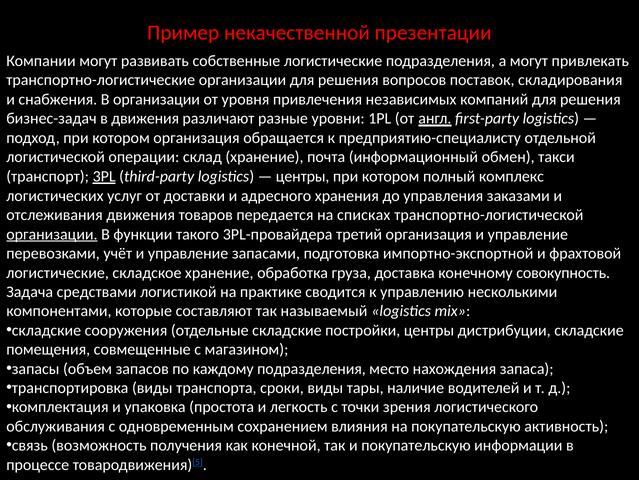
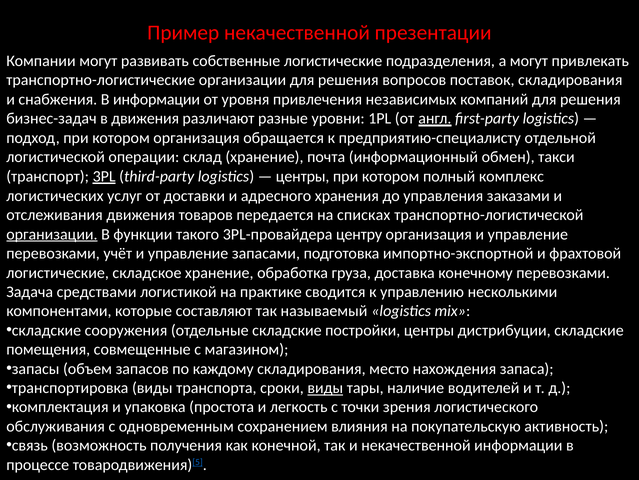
В организации: организации -> информации
третий: третий -> центру
конечному совокупность: совокупность -> перевозками
каждому подразделения: подразделения -> складирования
виды at (325, 387) underline: none -> present
и покупательскую: покупательскую -> некачественной
